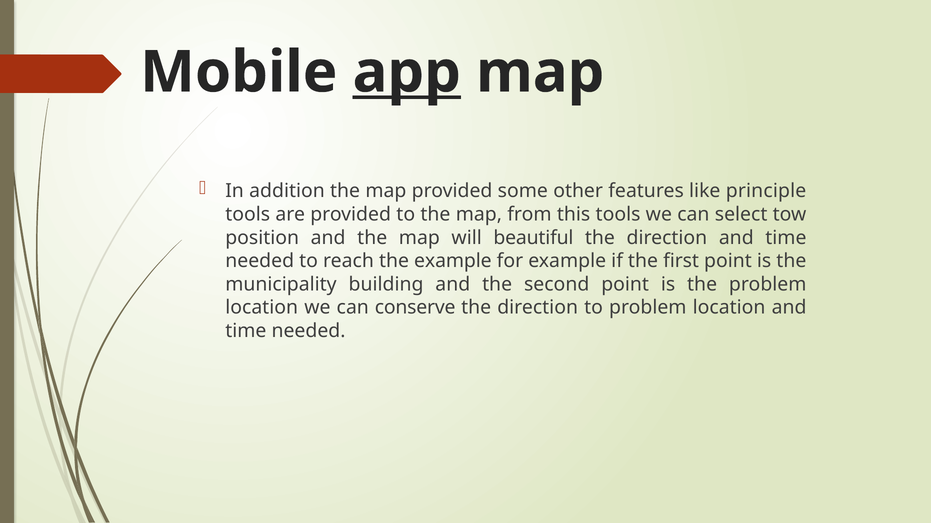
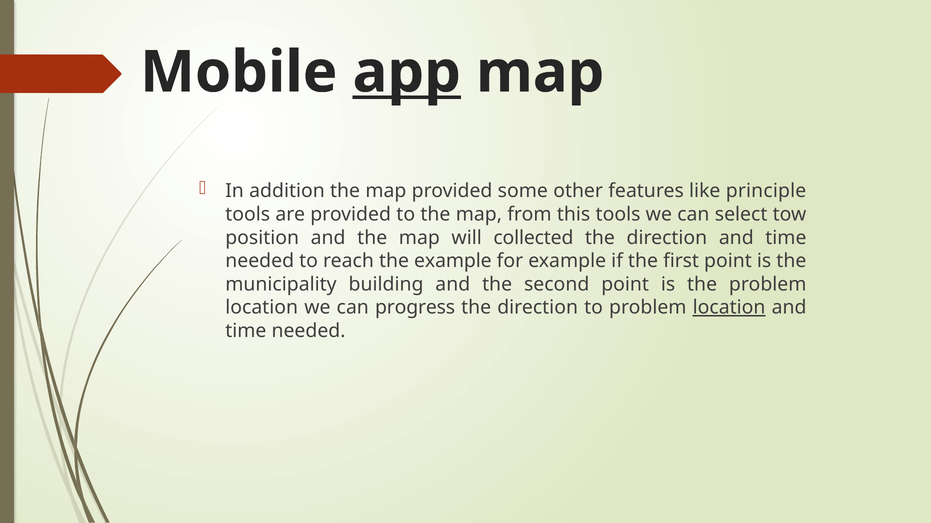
beautiful: beautiful -> collected
conserve: conserve -> progress
location at (729, 308) underline: none -> present
